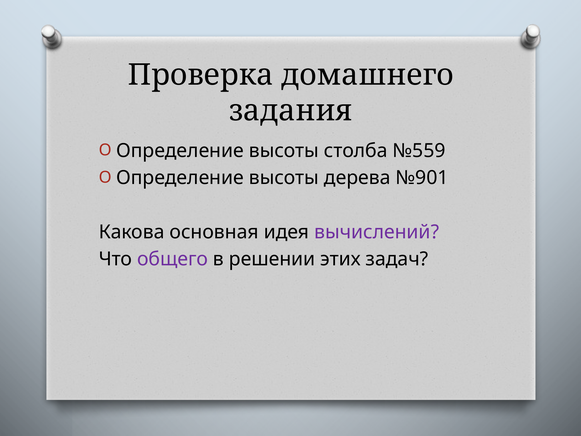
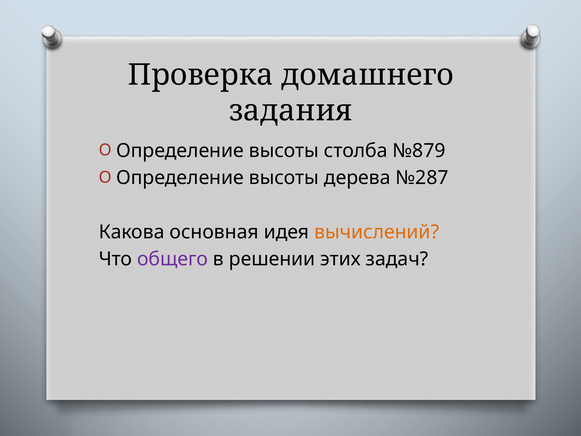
№559: №559 -> №879
№901: №901 -> №287
вычислений colour: purple -> orange
